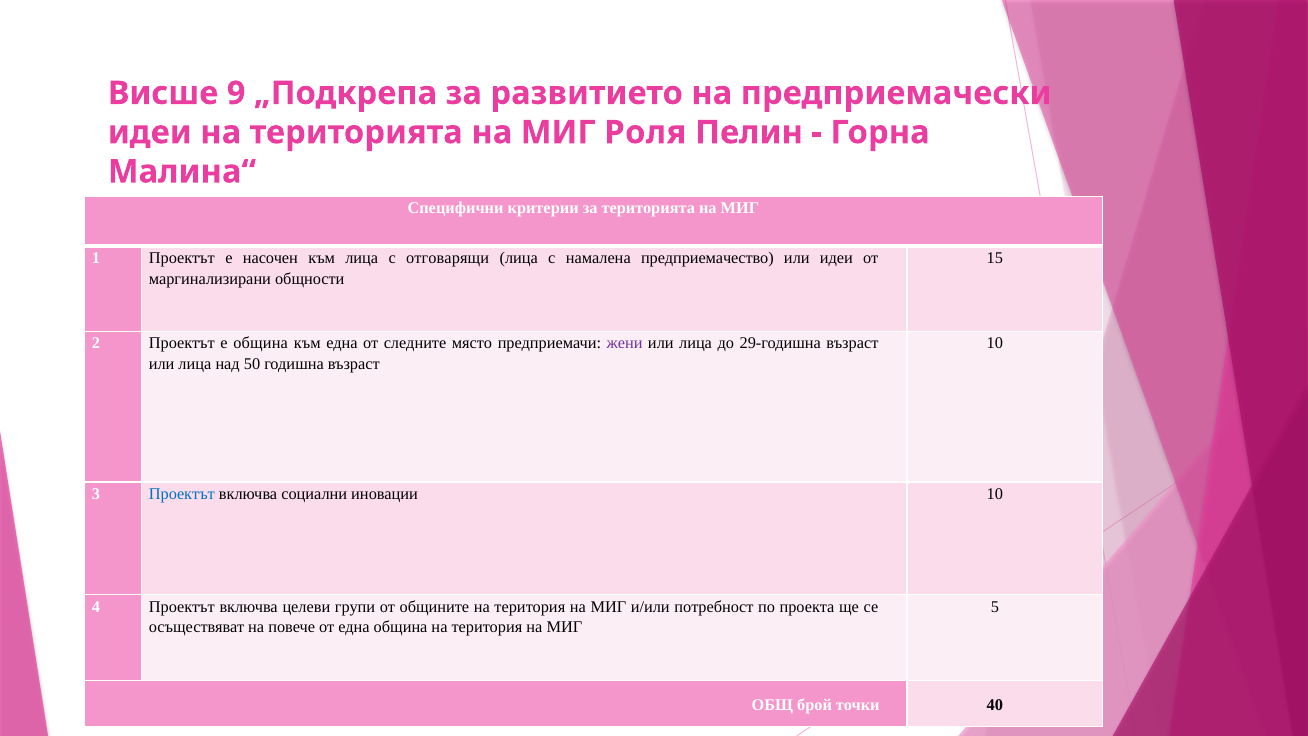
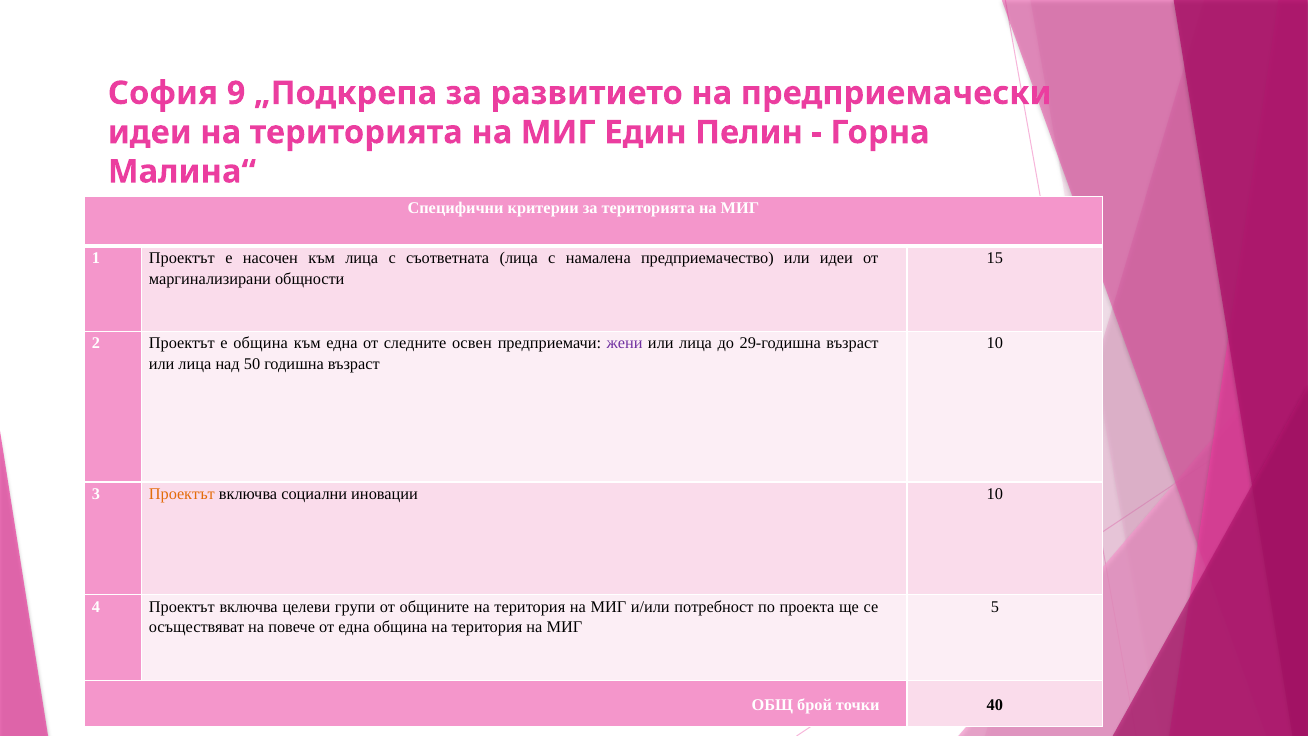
Висше: Висше -> София
Роля: Роля -> Един
отговарящи: отговарящи -> съответната
място: място -> освен
Проектът at (182, 494) colour: blue -> orange
